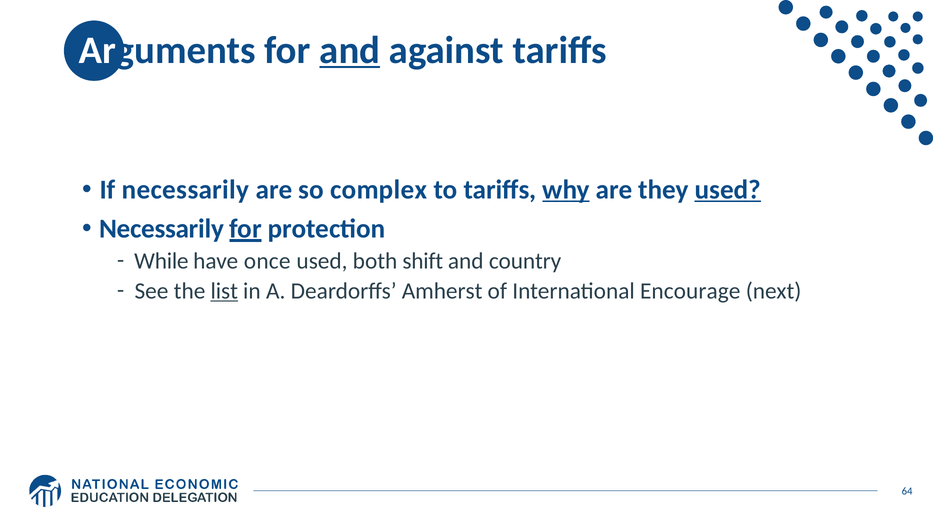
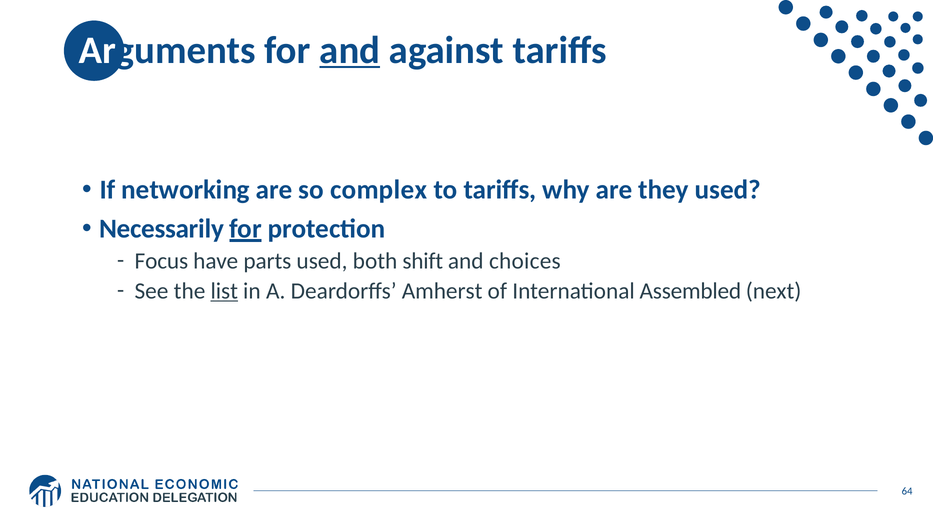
If necessarily: necessarily -> networking
why underline: present -> none
used at (728, 190) underline: present -> none
While: While -> Focus
once: once -> parts
country: country -> choices
Encourage: Encourage -> Assembled
